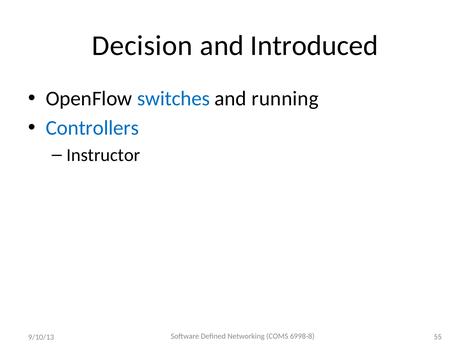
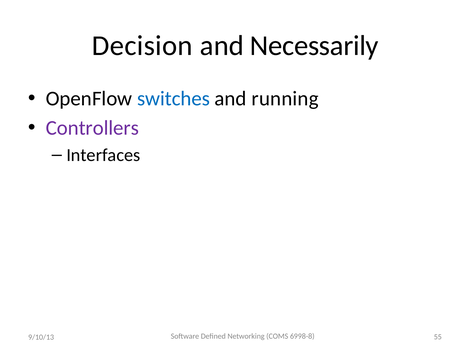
Introduced: Introduced -> Necessarily
Controllers colour: blue -> purple
Instructor: Instructor -> Interfaces
